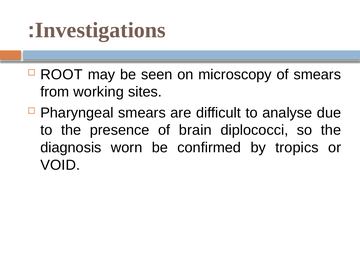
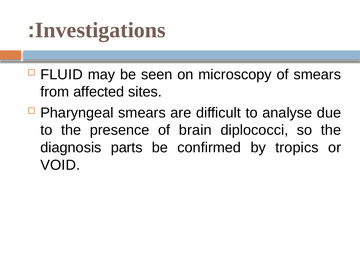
ROOT: ROOT -> FLUID
working: working -> affected
worn: worn -> parts
